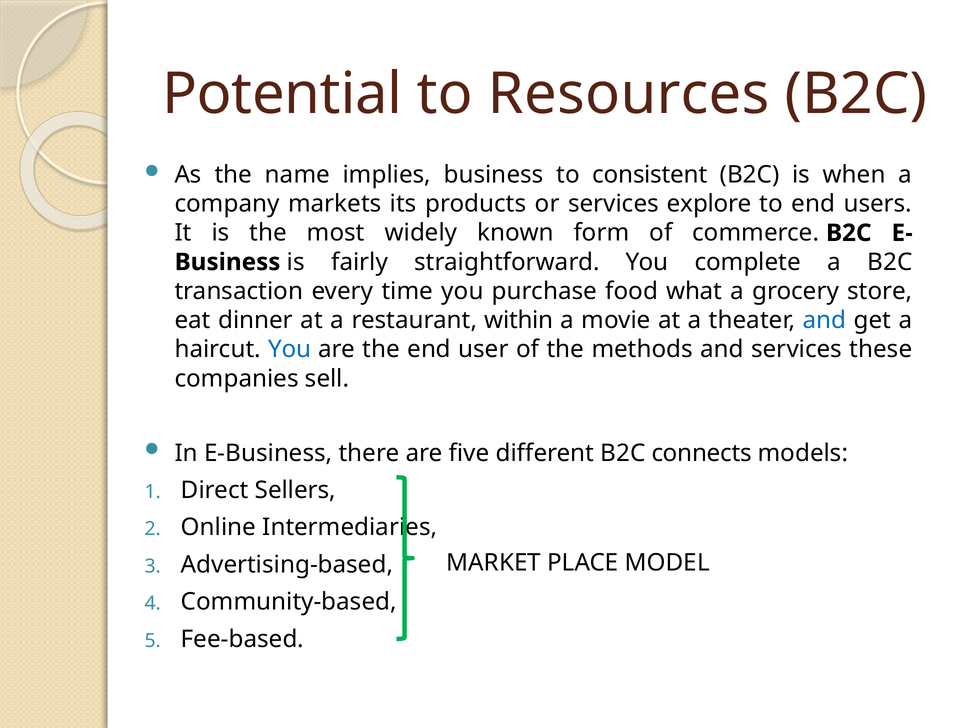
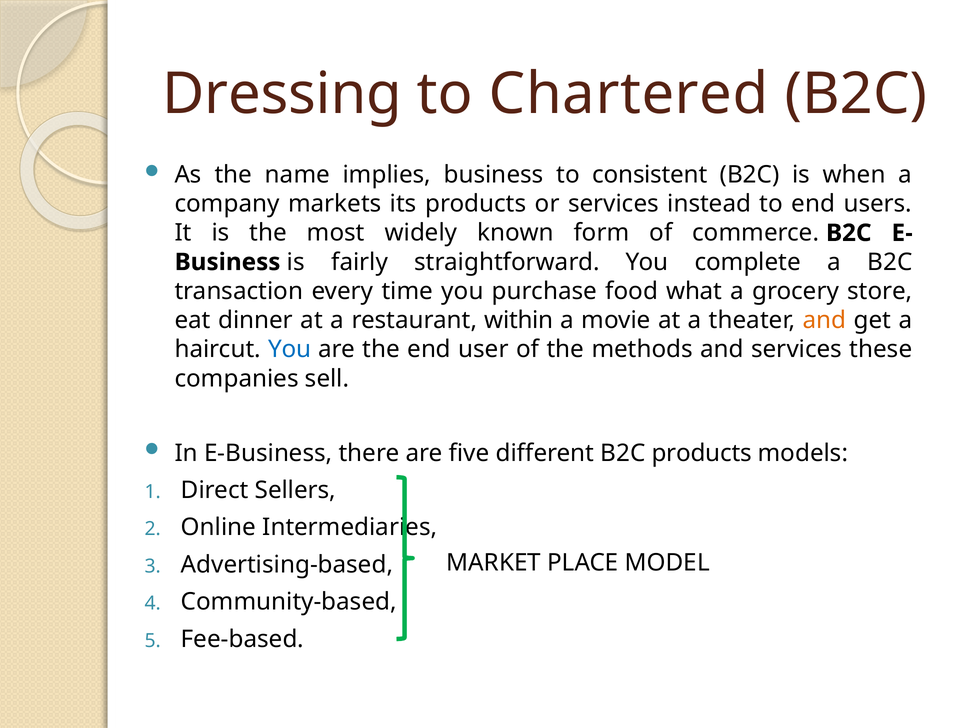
Potential: Potential -> Dressing
Resources: Resources -> Chartered
explore: explore -> instead
and at (824, 320) colour: blue -> orange
B2C connects: connects -> products
